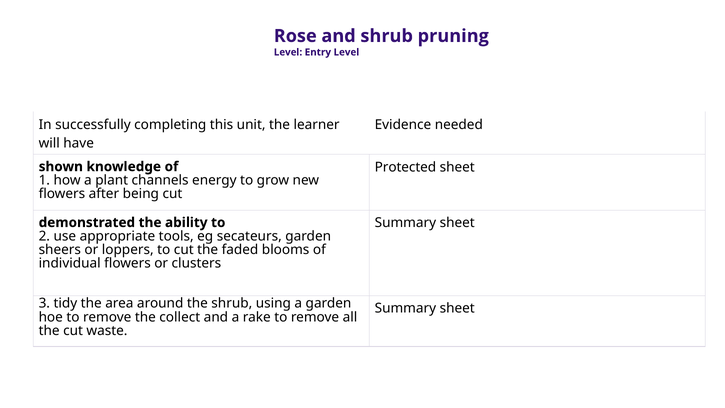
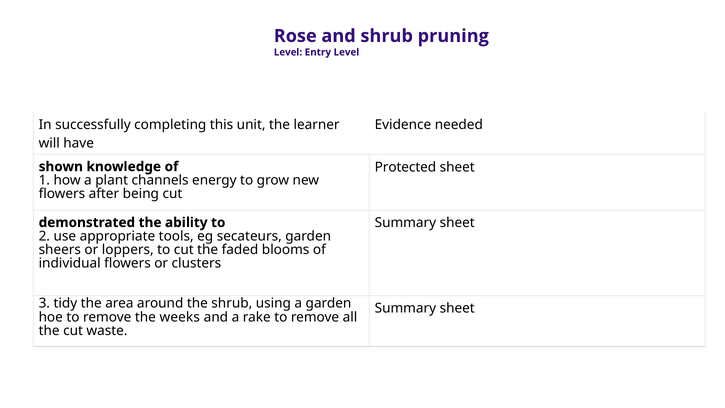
collect: collect -> weeks
